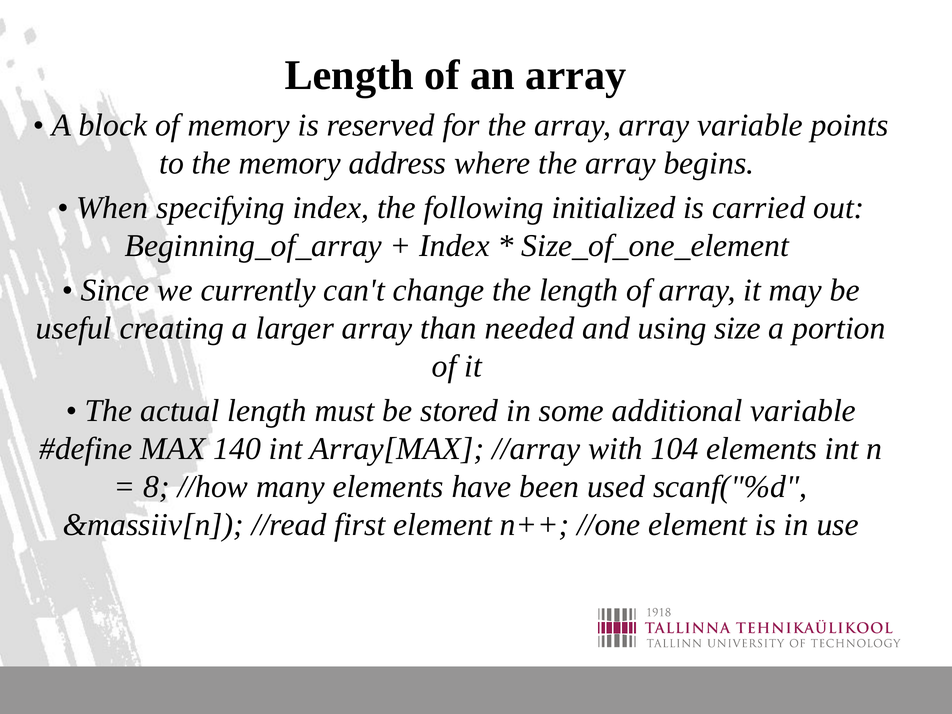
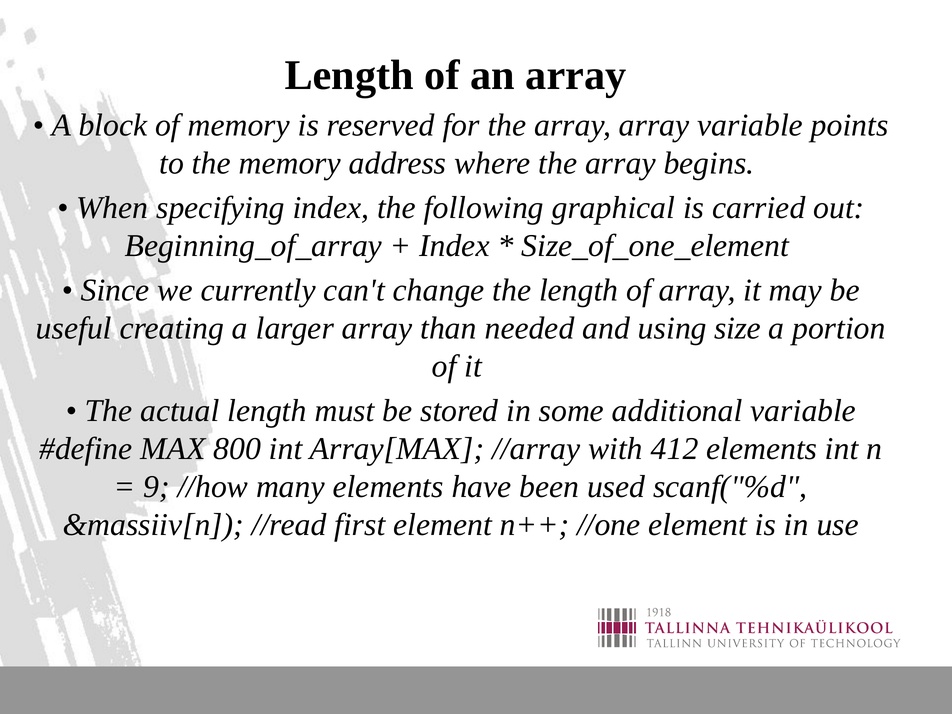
initialized: initialized -> graphical
140: 140 -> 800
104: 104 -> 412
8: 8 -> 9
